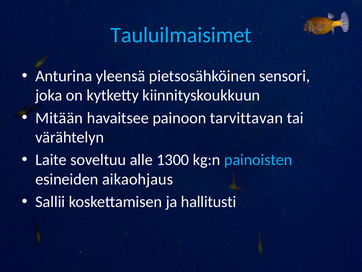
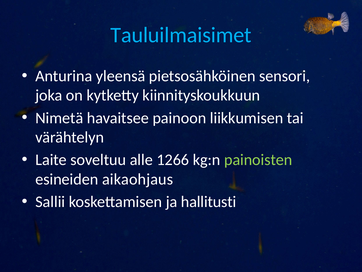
Mitään: Mitään -> Nimetä
tarvittavan: tarvittavan -> liikkumisen
1300: 1300 -> 1266
painoisten colour: light blue -> light green
